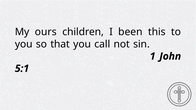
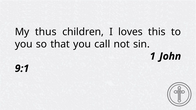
ours: ours -> thus
been: been -> loves
5:1: 5:1 -> 9:1
